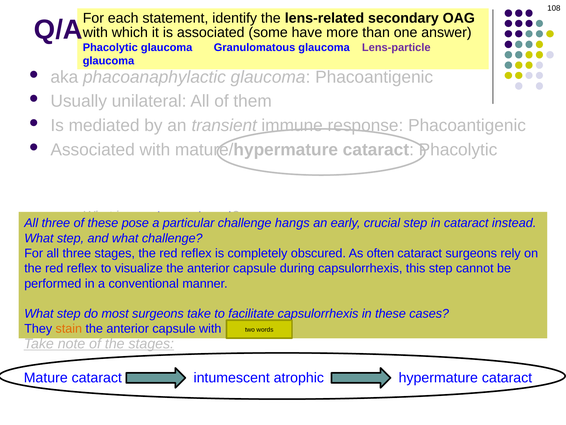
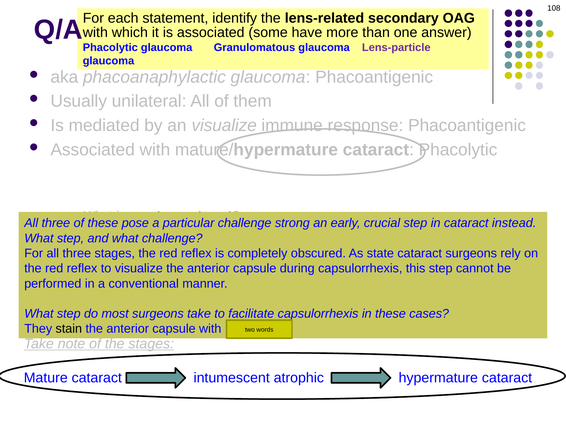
an transient: transient -> visualize
hangs: hangs -> strong
often: often -> state
stain colour: orange -> black
